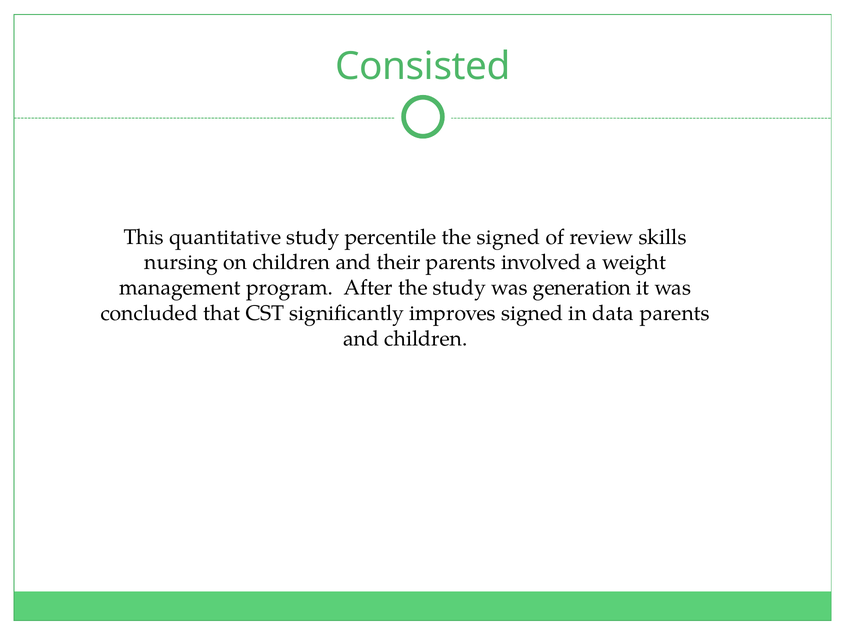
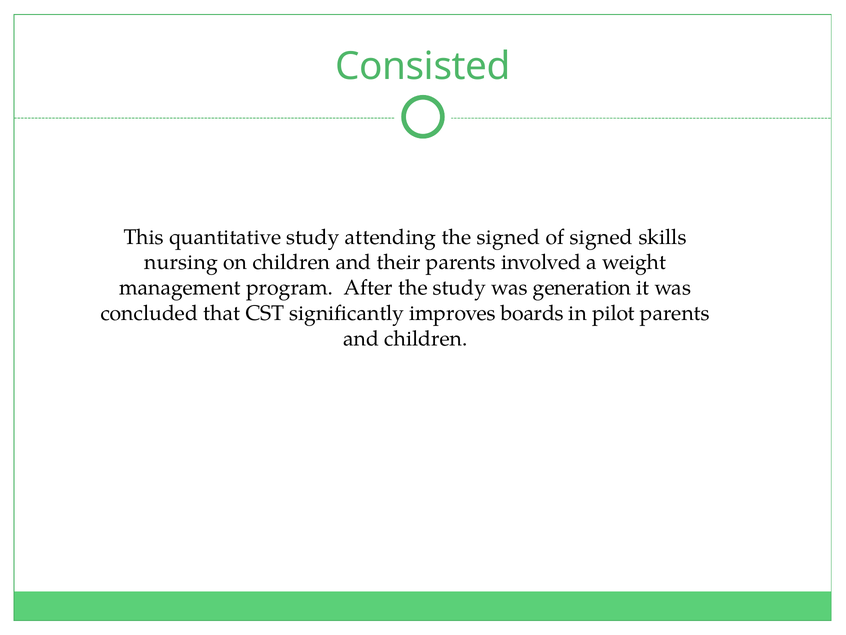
percentile: percentile -> attending
of review: review -> signed
improves signed: signed -> boards
data: data -> pilot
